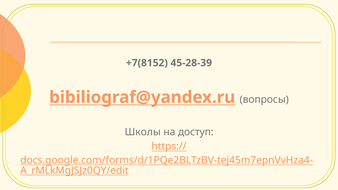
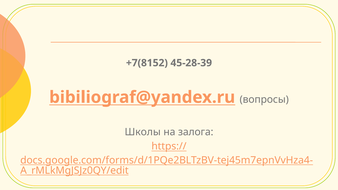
доступ: доступ -> залога
